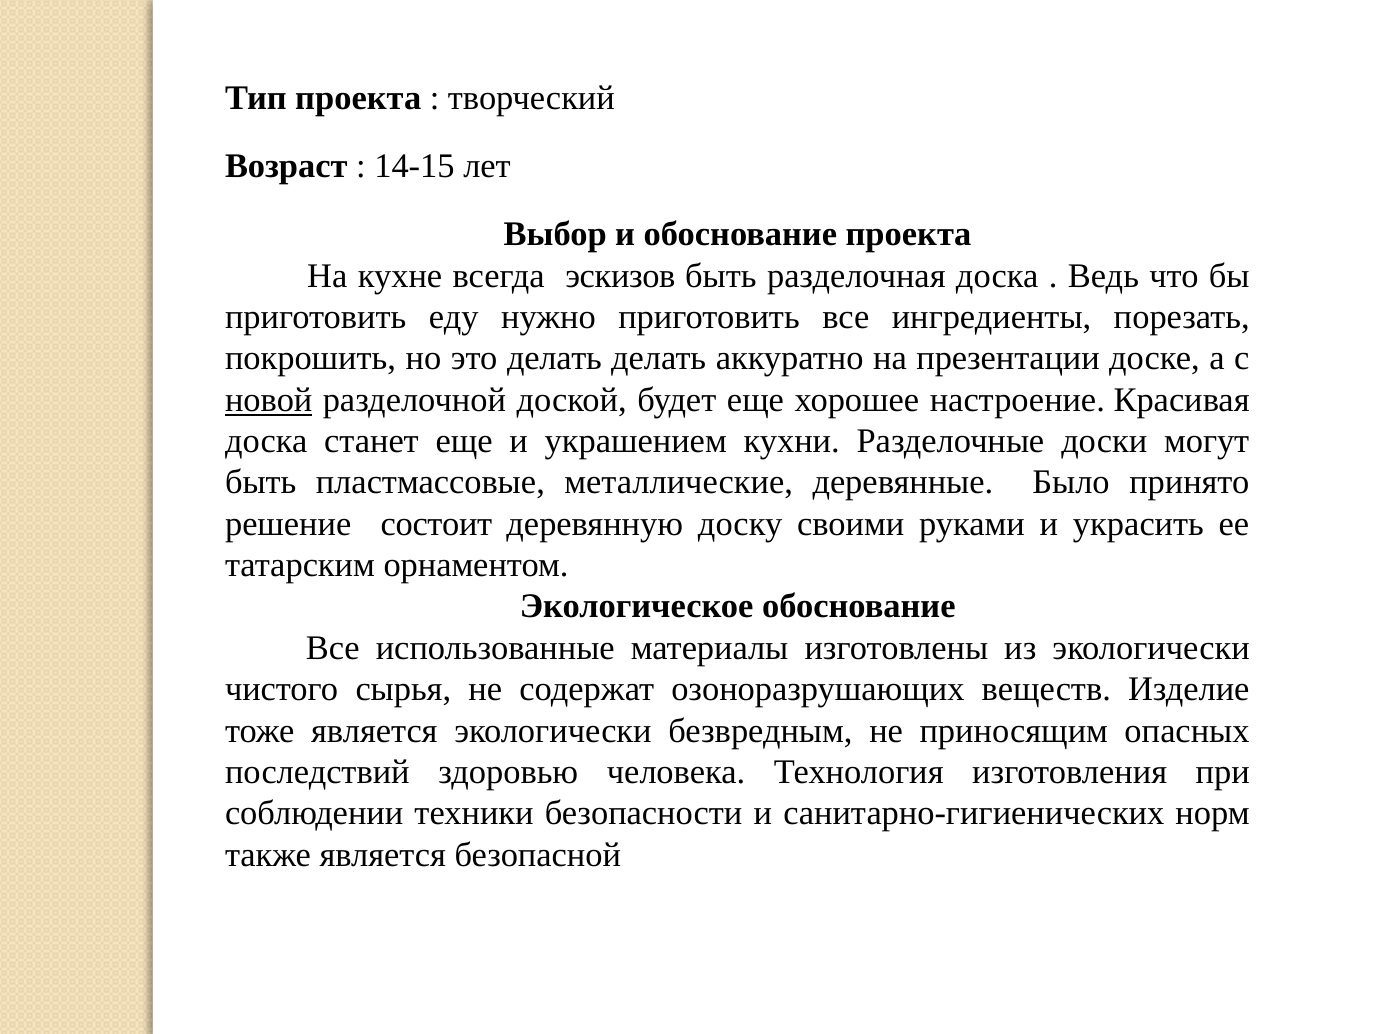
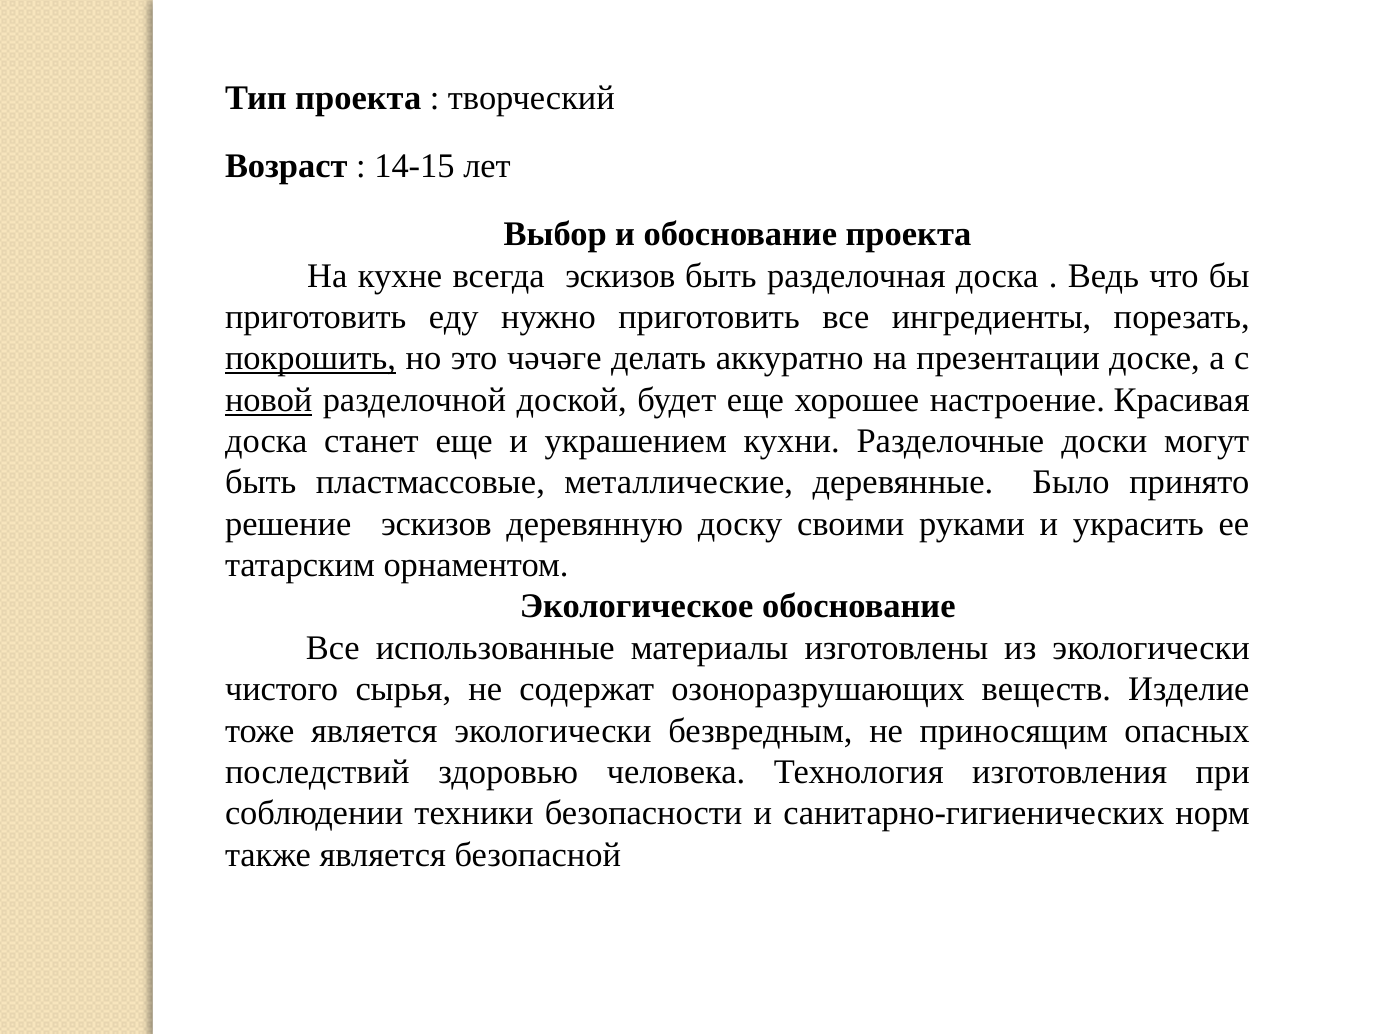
покрошить underline: none -> present
это делать: делать -> чәчәге
решение состоит: состоит -> эскизов
